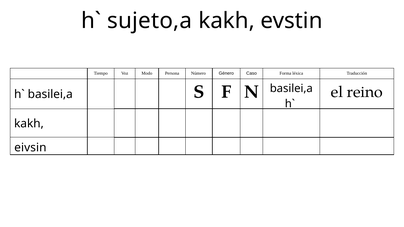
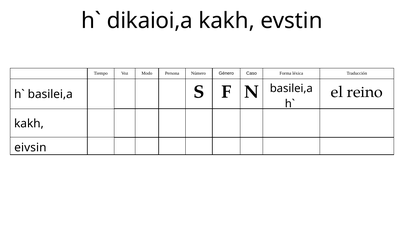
sujeto,a: sujeto,a -> dikaioi,a
